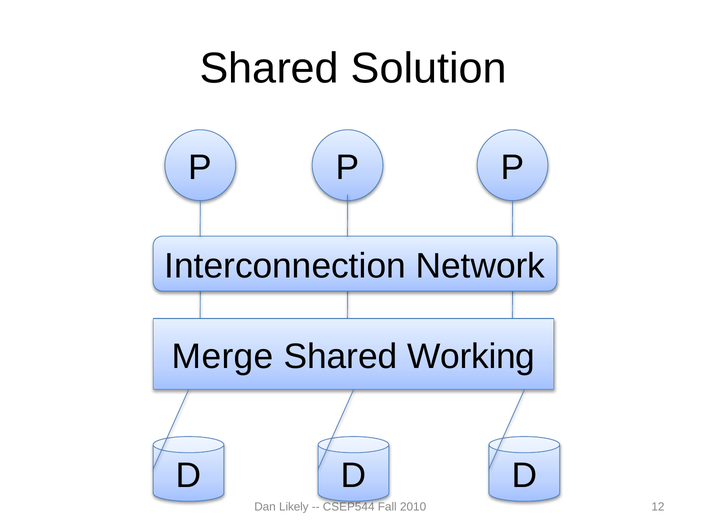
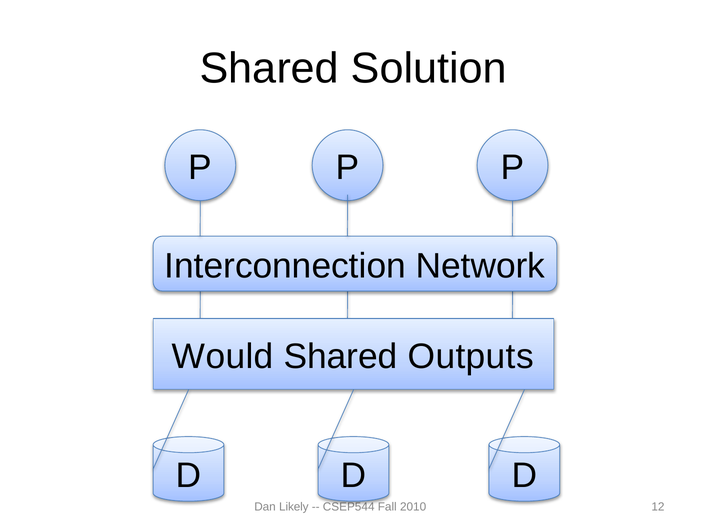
Merge: Merge -> Would
Working: Working -> Outputs
